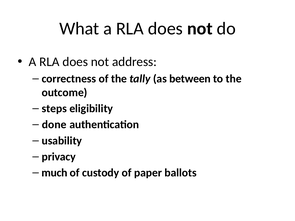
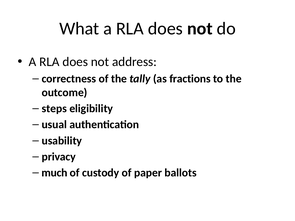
between: between -> fractions
done: done -> usual
